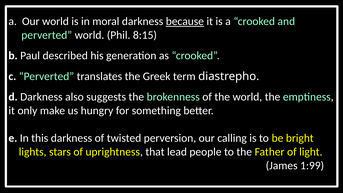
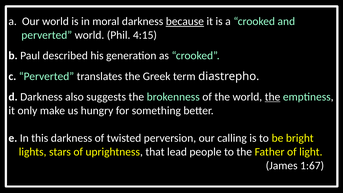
8:15: 8:15 -> 4:15
the at (273, 97) underline: none -> present
1:99: 1:99 -> 1:67
